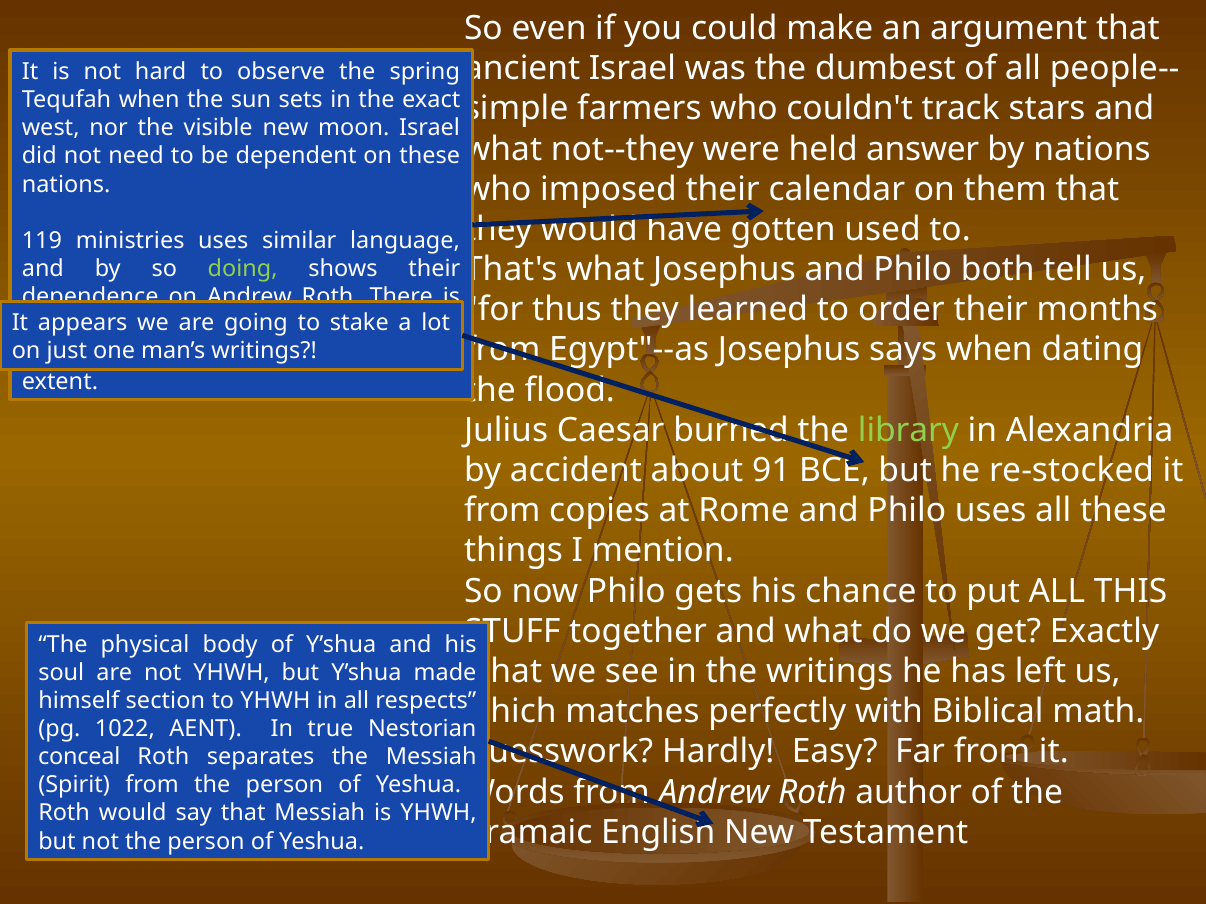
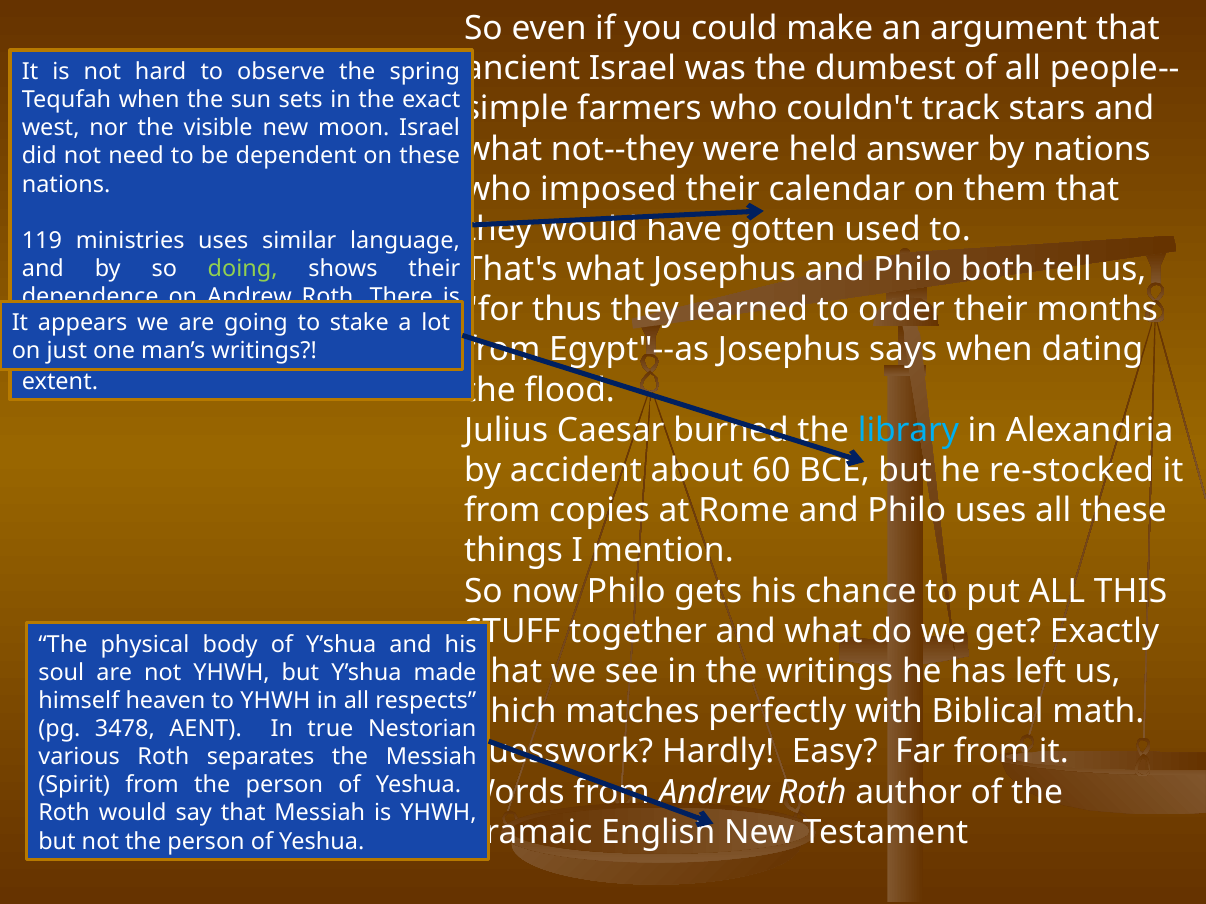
library colour: light green -> light blue
91: 91 -> 60
section: section -> heaven
1022: 1022 -> 3478
conceal: conceal -> various
